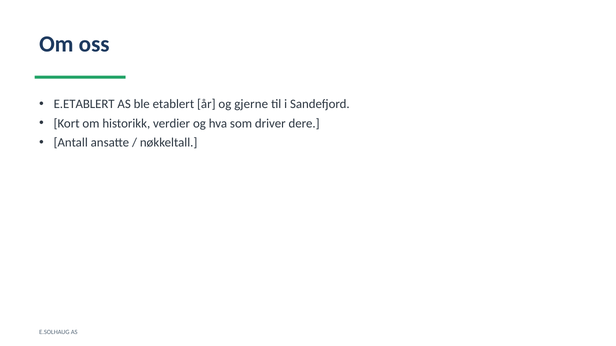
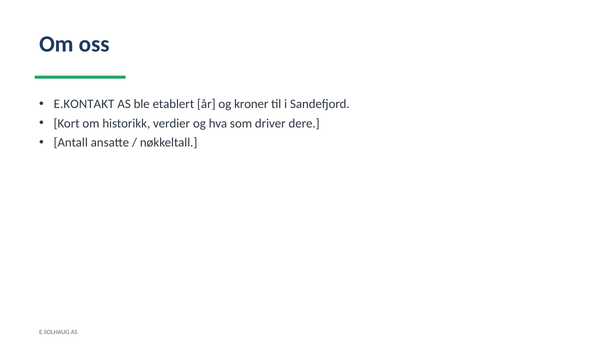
E.ETABLERT: E.ETABLERT -> E.KONTAKT
gjerne: gjerne -> kroner
